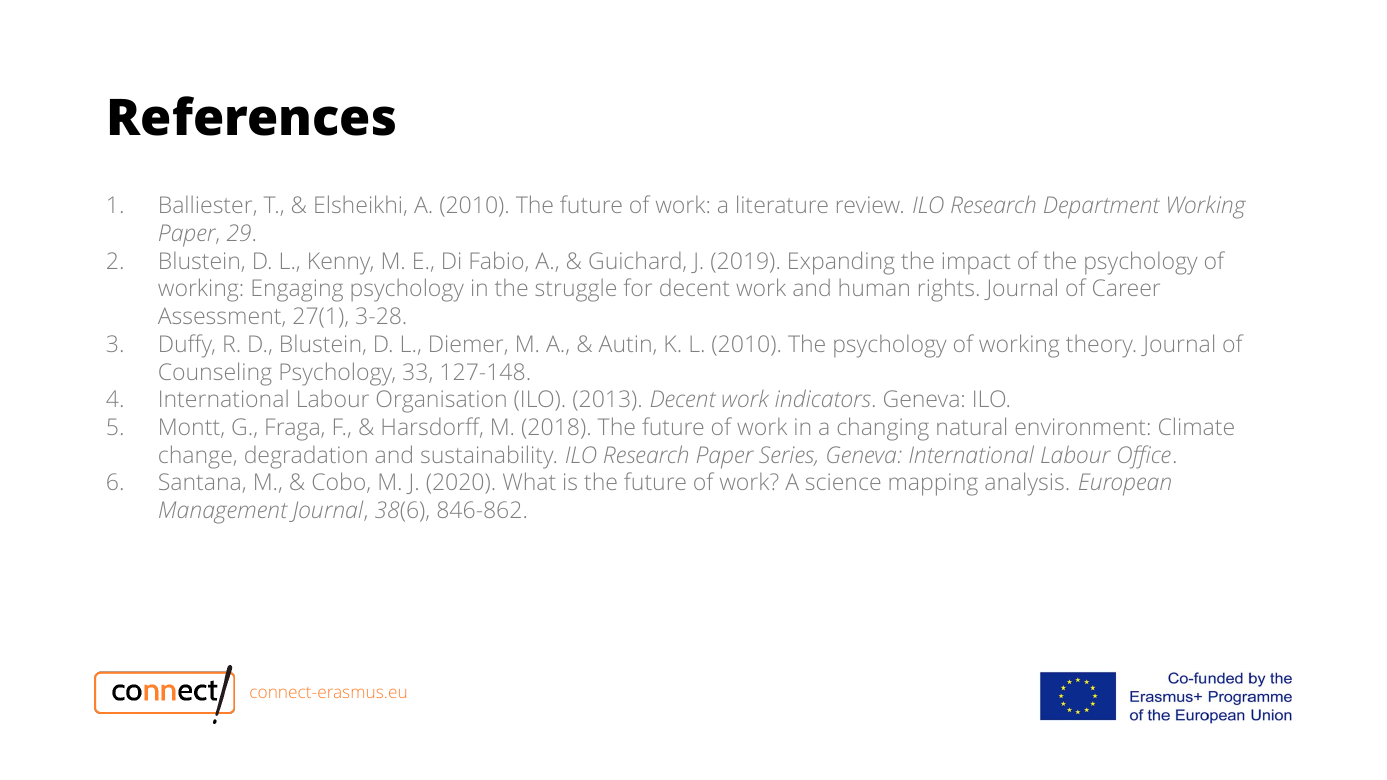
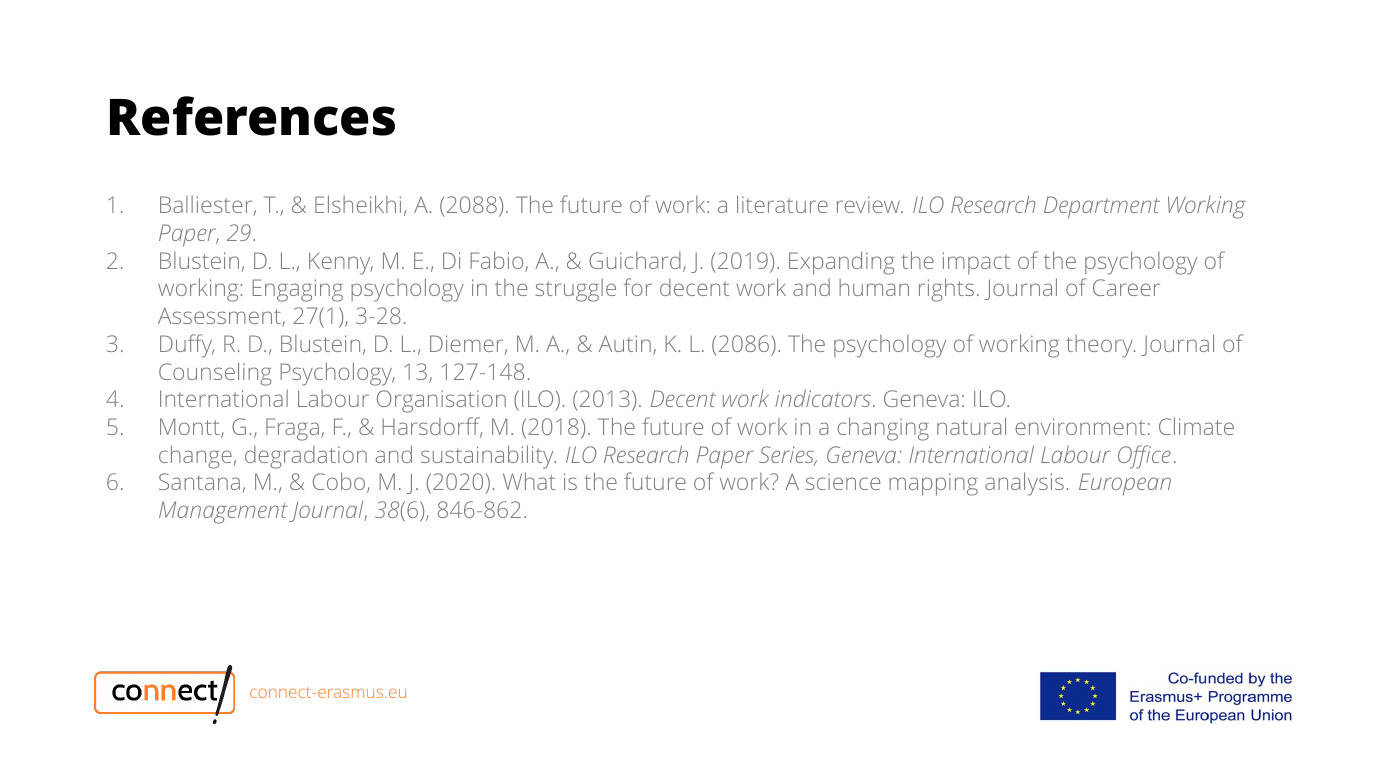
A 2010: 2010 -> 2088
L 2010: 2010 -> 2086
33: 33 -> 13
